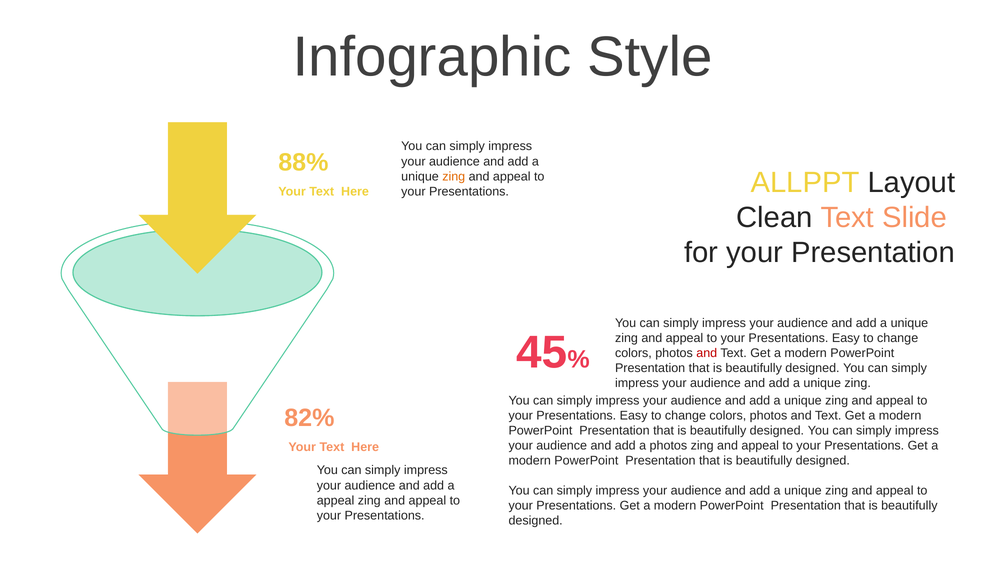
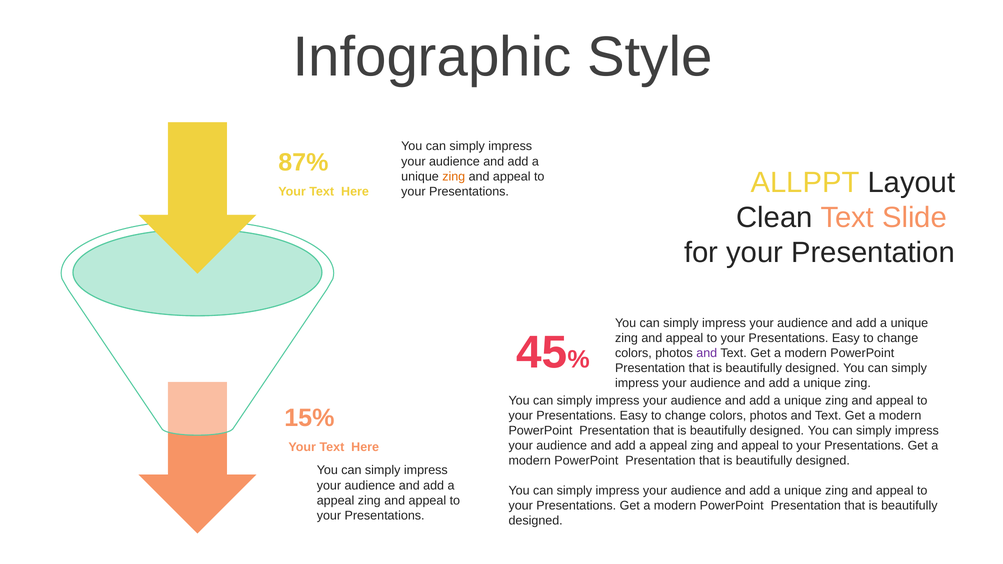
88%: 88% -> 87%
and at (707, 353) colour: red -> purple
82%: 82% -> 15%
photos at (668, 446): photos -> appeal
